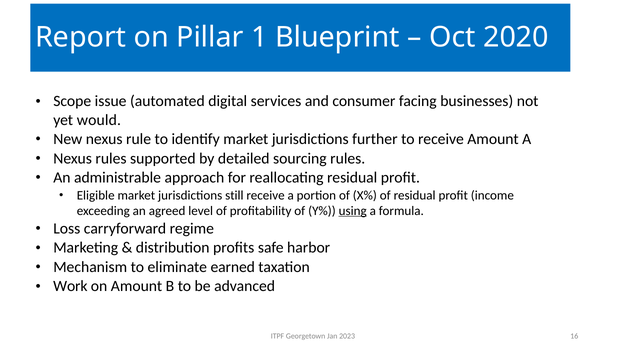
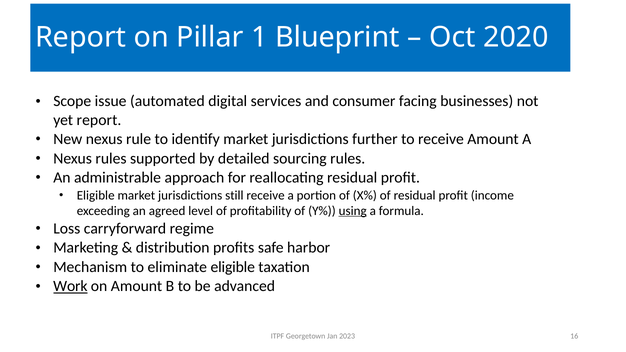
yet would: would -> report
eliminate earned: earned -> eligible
Work underline: none -> present
